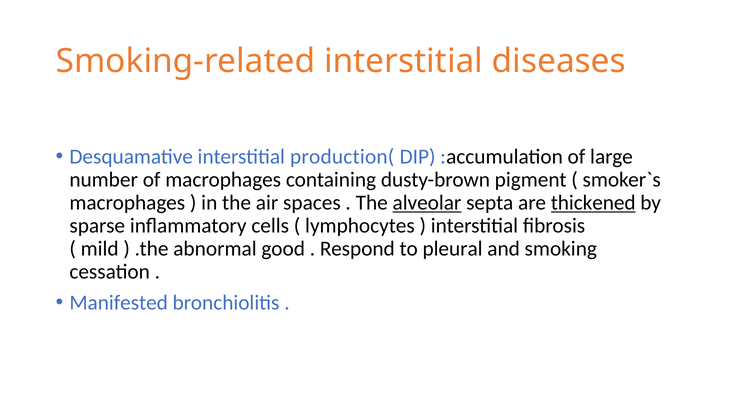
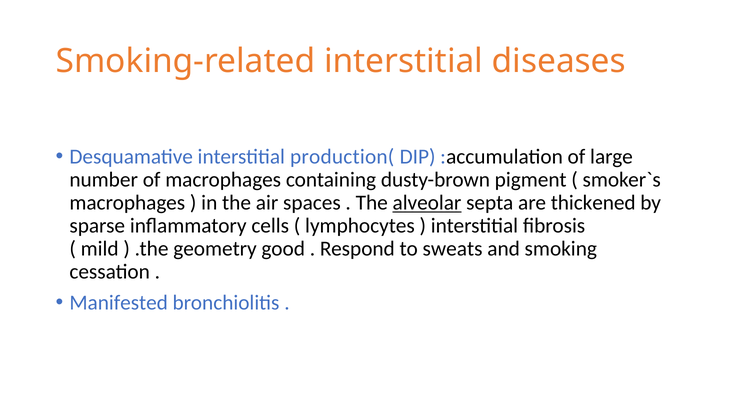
thickened underline: present -> none
abnormal: abnormal -> geometry
pleural: pleural -> sweats
